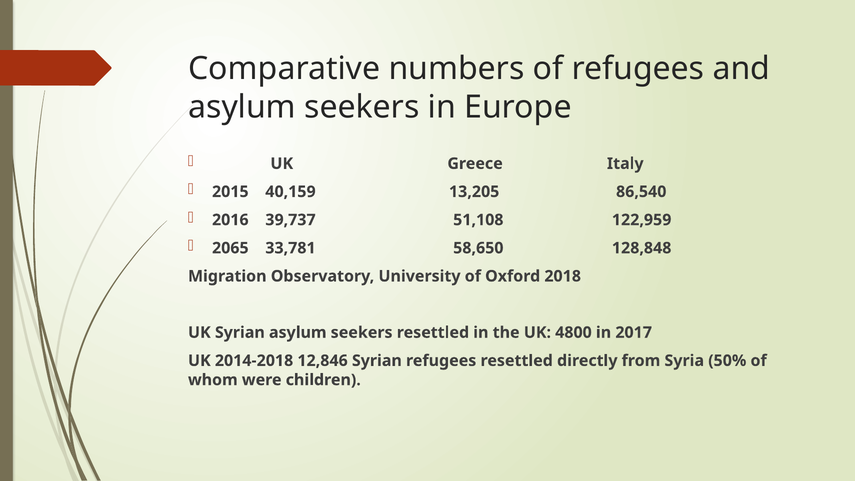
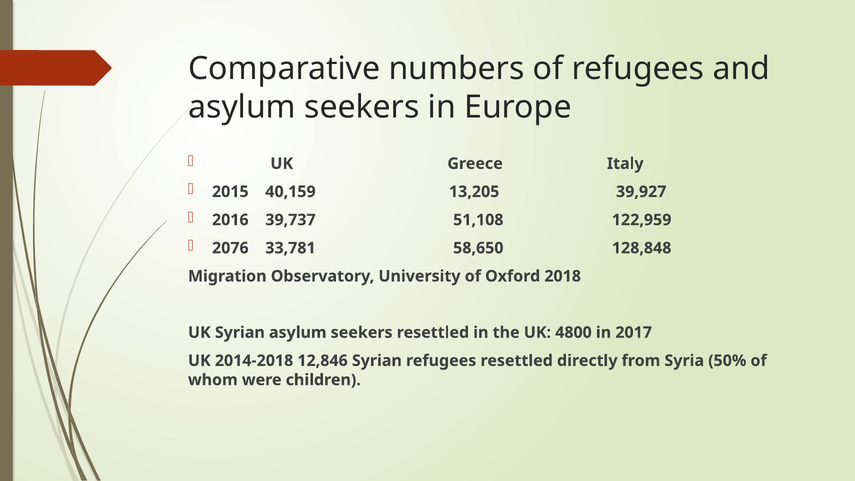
86,540: 86,540 -> 39,927
2065: 2065 -> 2076
